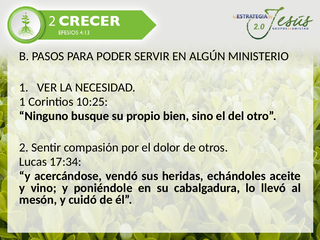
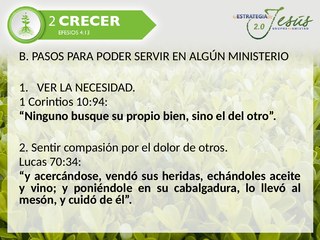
10:25: 10:25 -> 10:94
17:34: 17:34 -> 70:34
